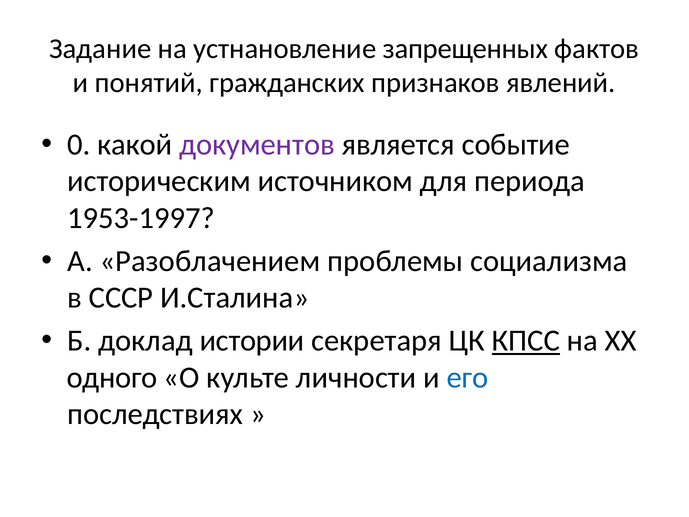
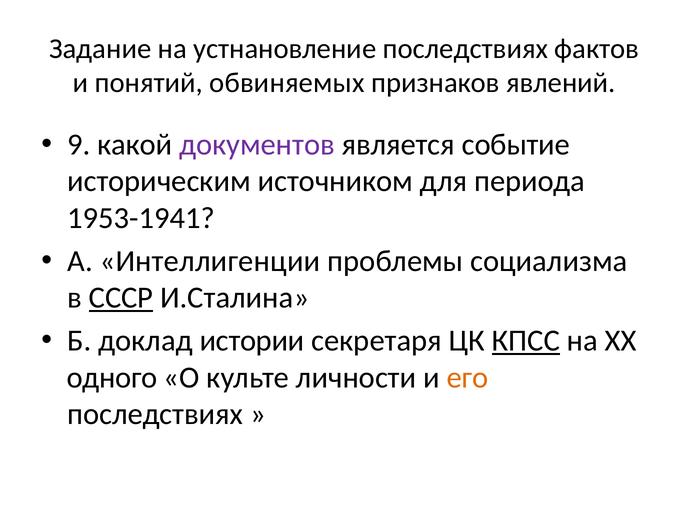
устнановление запрещенных: запрещенных -> последствиях
гражданских: гражданских -> обвиняемых
0: 0 -> 9
1953-1997: 1953-1997 -> 1953-1941
Разоблачением: Разоблачением -> Интеллигенции
СССР underline: none -> present
его colour: blue -> orange
